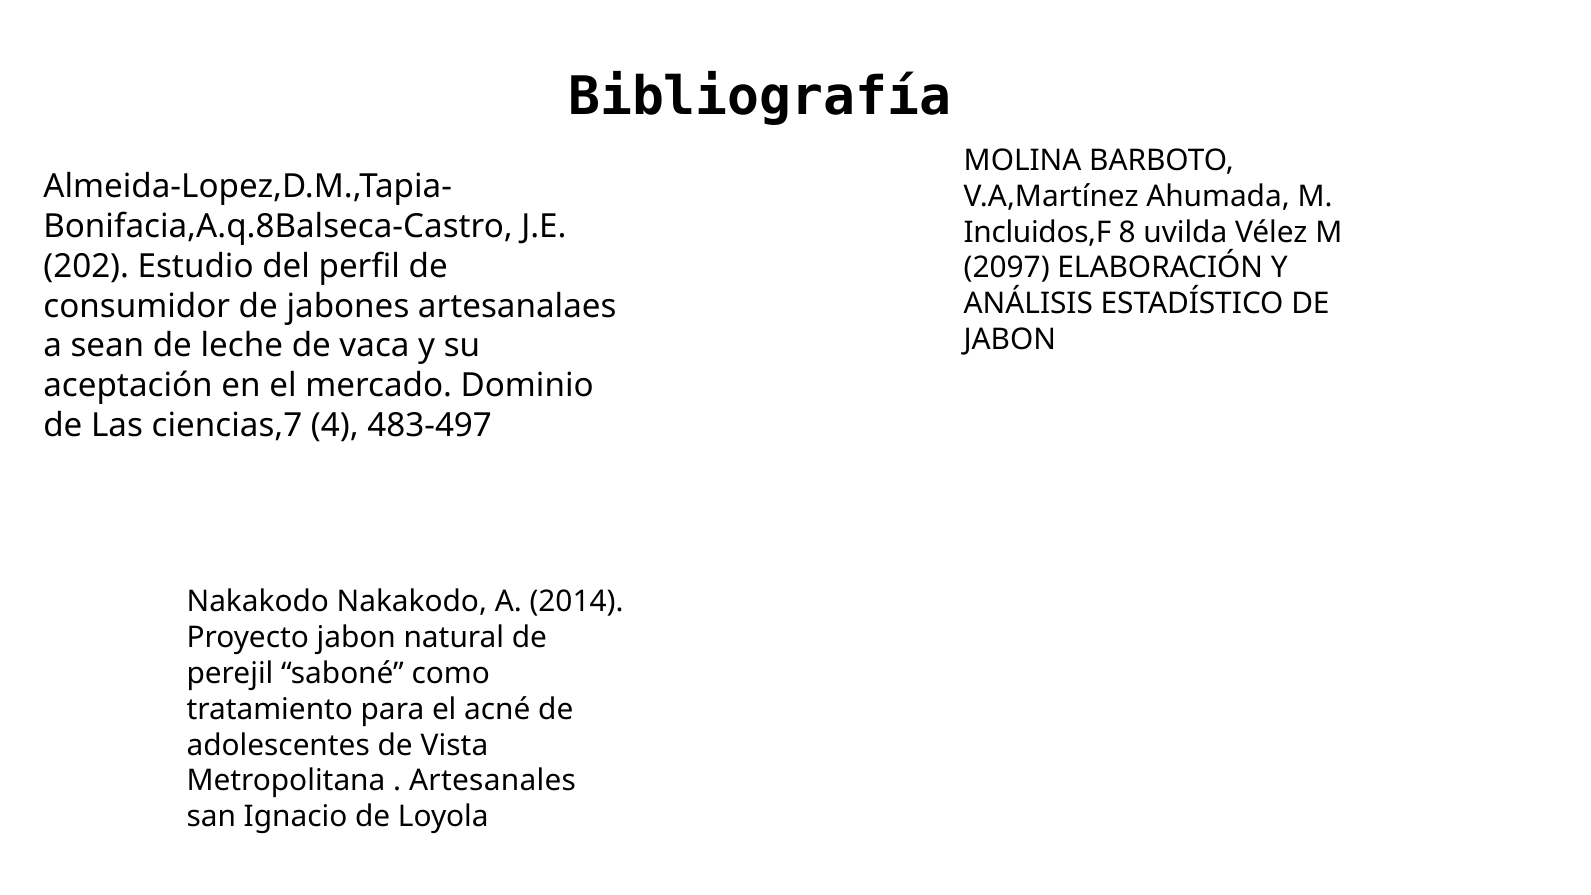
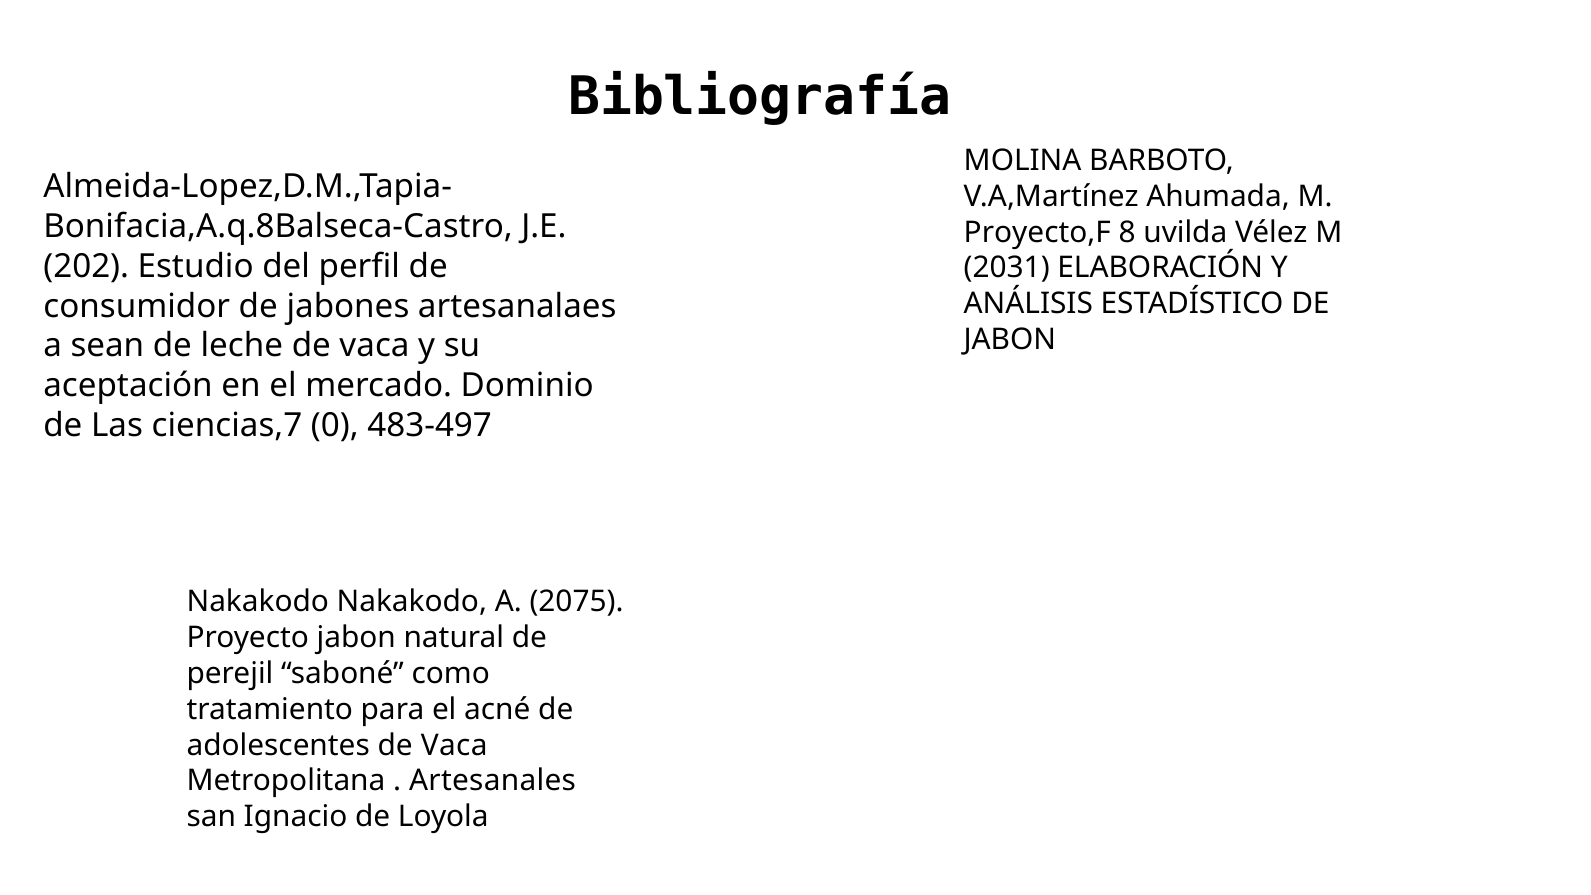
Incluidos,F: Incluidos,F -> Proyecto,F
2097: 2097 -> 2031
4: 4 -> 0
2014: 2014 -> 2075
adolescentes de Vista: Vista -> Vaca
